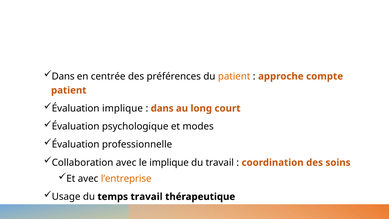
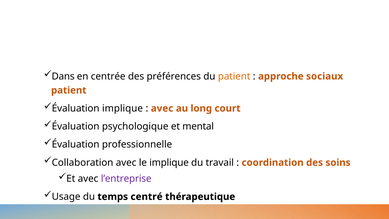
compte: compte -> sociaux
dans at (162, 108): dans -> avec
modes: modes -> mental
l’entreprise colour: orange -> purple
temps travail: travail -> centré
